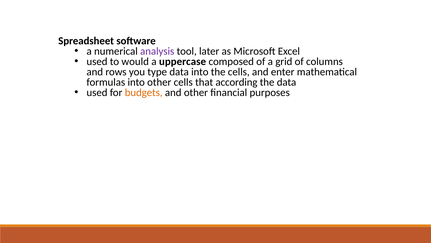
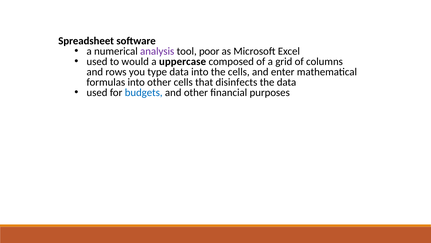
later: later -> poor
according: according -> disinfects
budgets colour: orange -> blue
